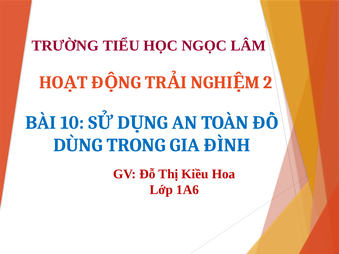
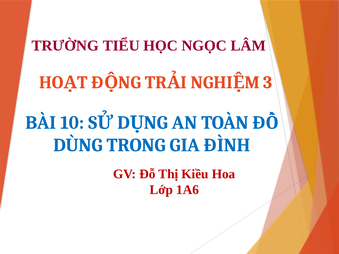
2: 2 -> 3
